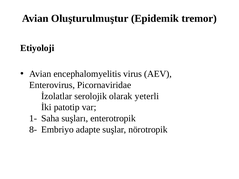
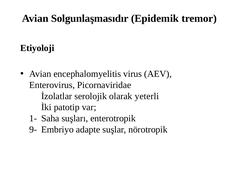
Oluşturulmuştur: Oluşturulmuştur -> Solgunlaşmasıdır
8-: 8- -> 9-
